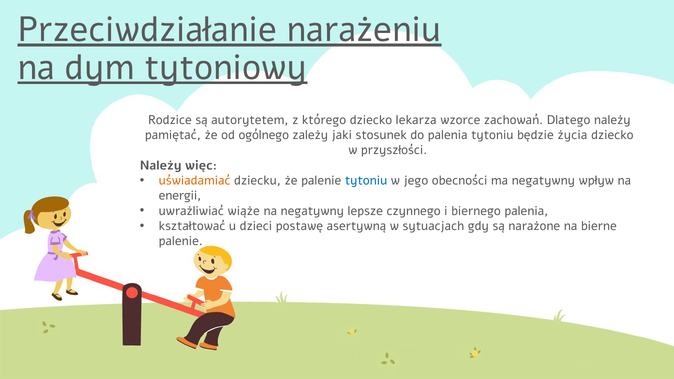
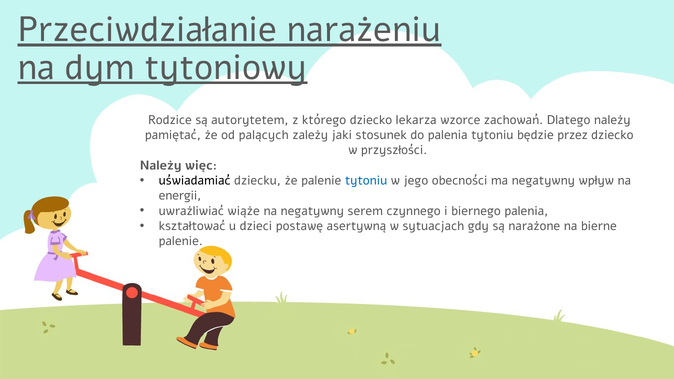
ogólnego: ogólnego -> palących
życia: życia -> przez
uświadamiać colour: orange -> black
lepsze: lepsze -> serem
